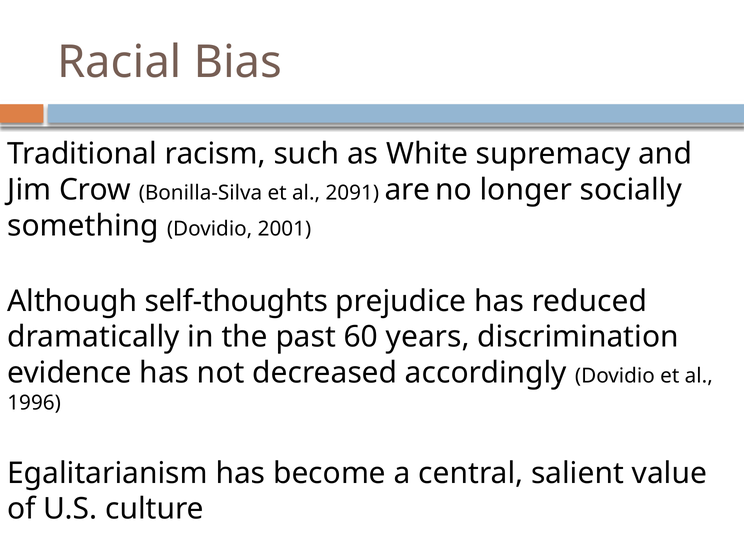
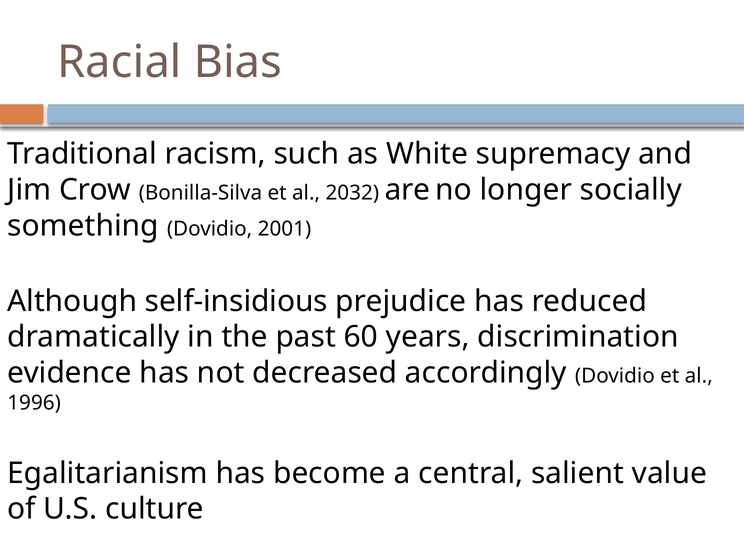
2091: 2091 -> 2032
self-thoughts: self-thoughts -> self-insidious
